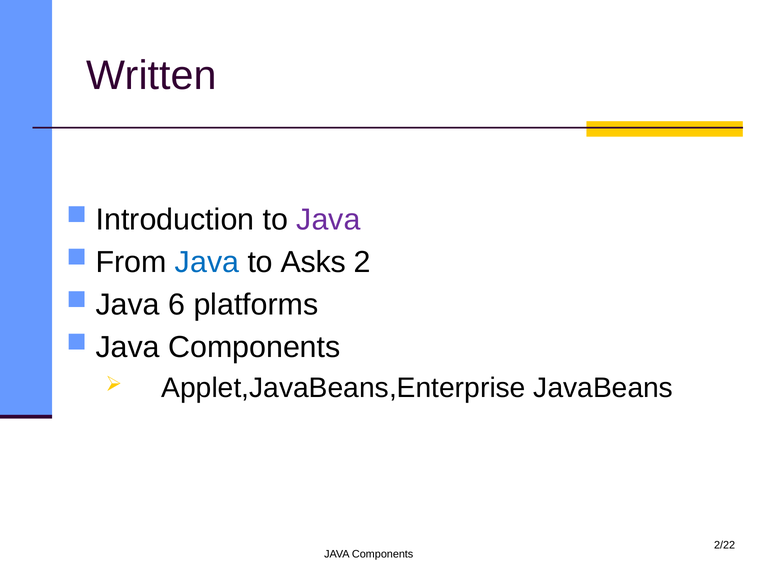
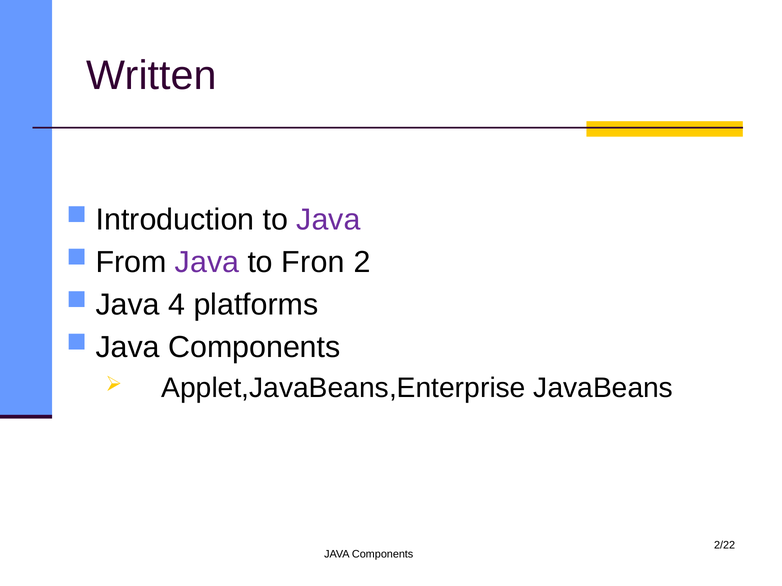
Java at (207, 262) colour: blue -> purple
Asks: Asks -> Fron
6: 6 -> 4
